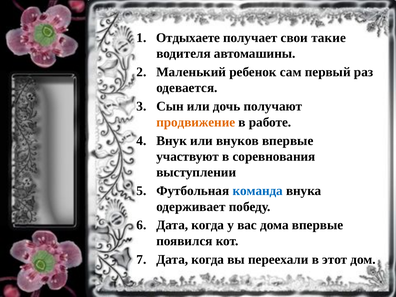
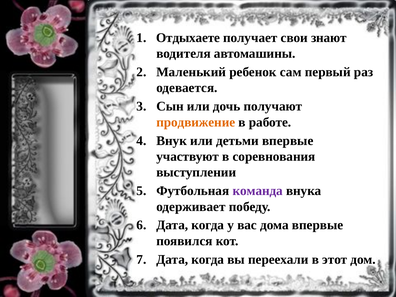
такие: такие -> знают
внуков: внуков -> детьми
команда colour: blue -> purple
